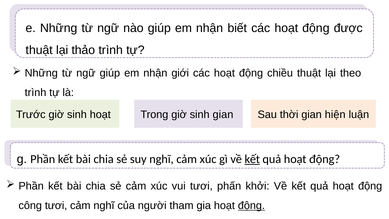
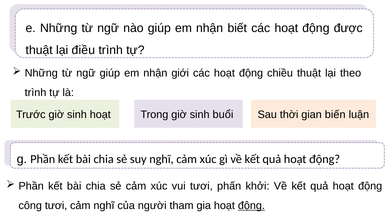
thảo: thảo -> điều
sinh gian: gian -> buổi
hiện: hiện -> biến
kết at (252, 159) underline: present -> none
